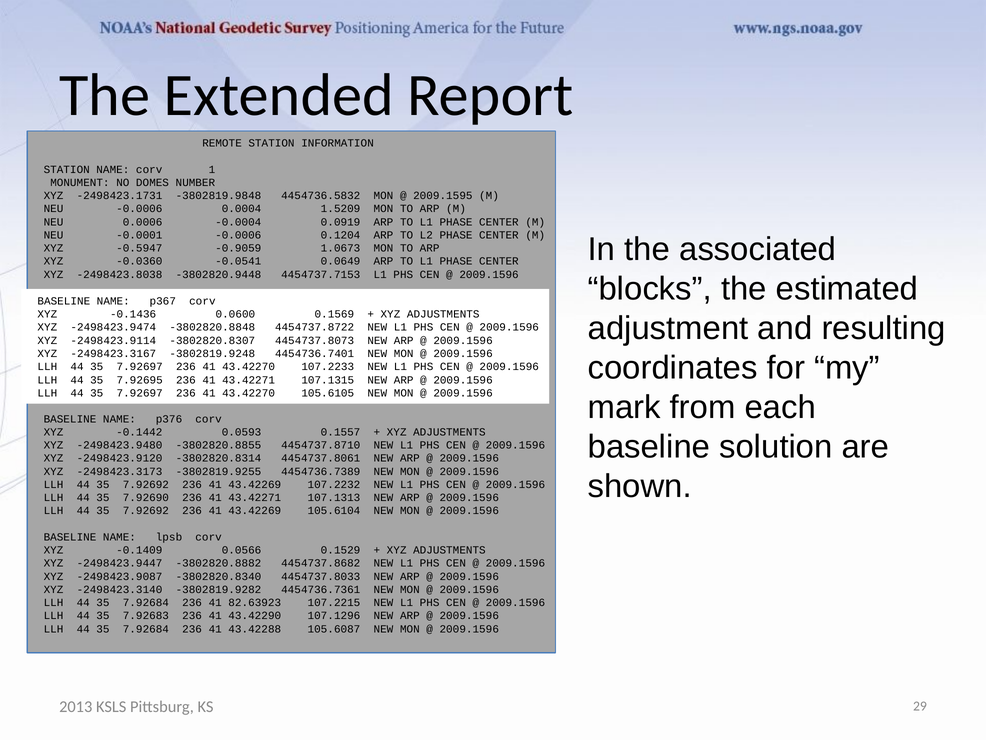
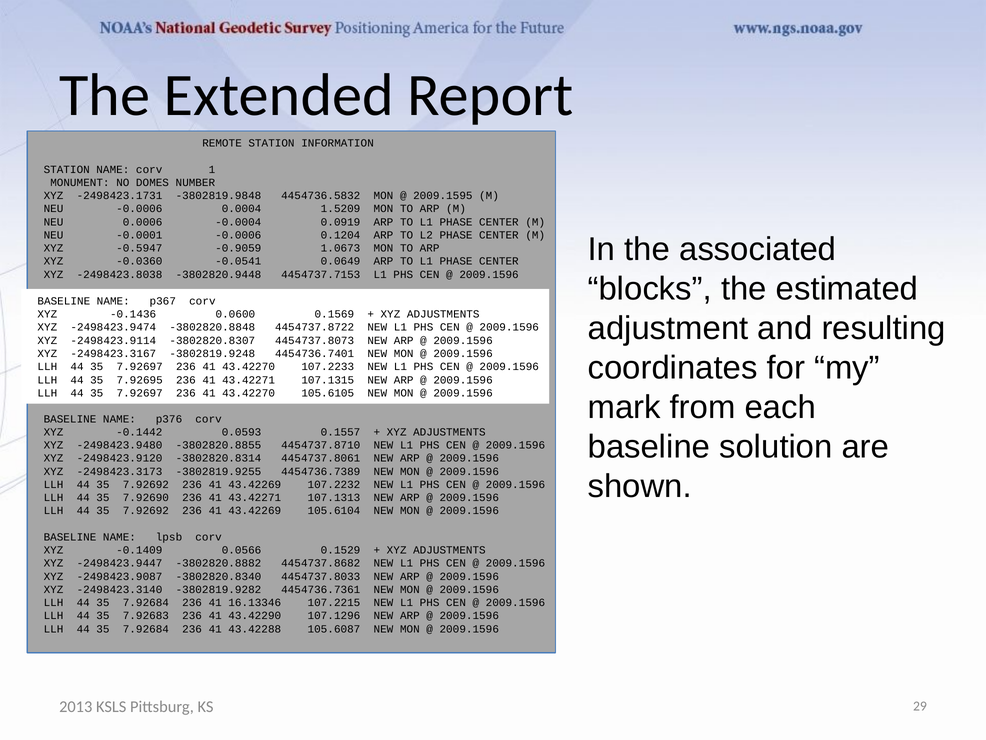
82.63923: 82.63923 -> 16.13346
